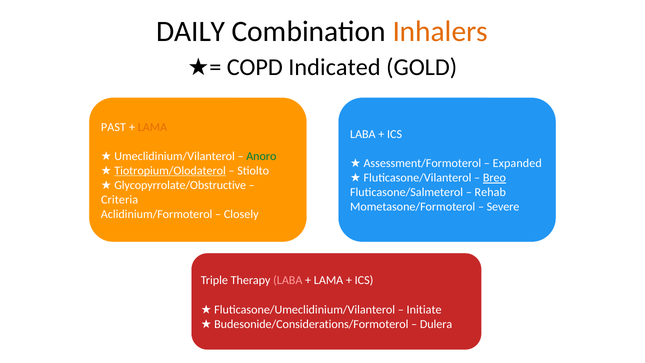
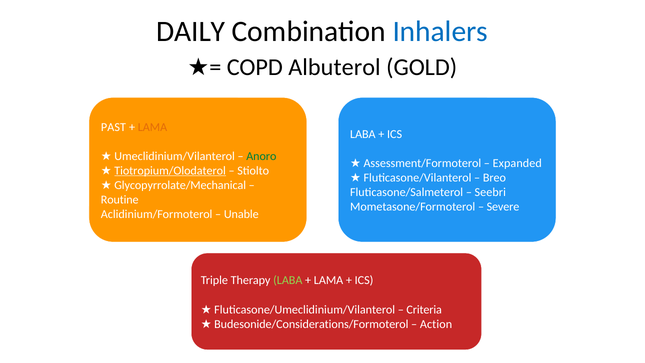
Inhalers colour: orange -> blue
Indicated: Indicated -> Albuterol
Breo underline: present -> none
Glycopyrrolate/Obstructive: Glycopyrrolate/Obstructive -> Glycopyrrolate/Mechanical
Rehab: Rehab -> Seebri
Criteria: Criteria -> Routine
Closely: Closely -> Unable
LABA at (288, 280) colour: pink -> light green
Initiate: Initiate -> Criteria
Dulera: Dulera -> Action
